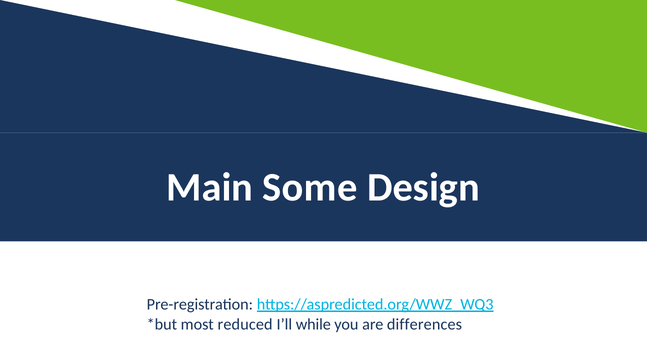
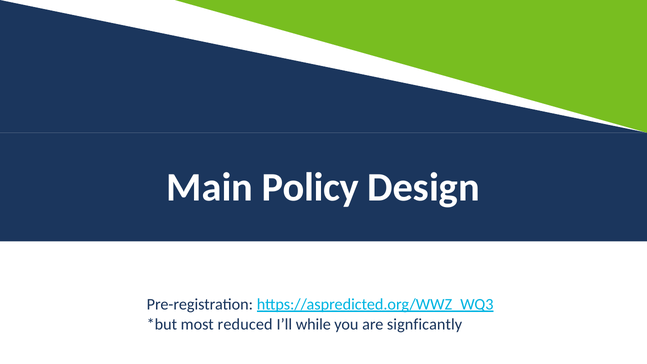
Some: Some -> Policy
differences: differences -> signficantly
